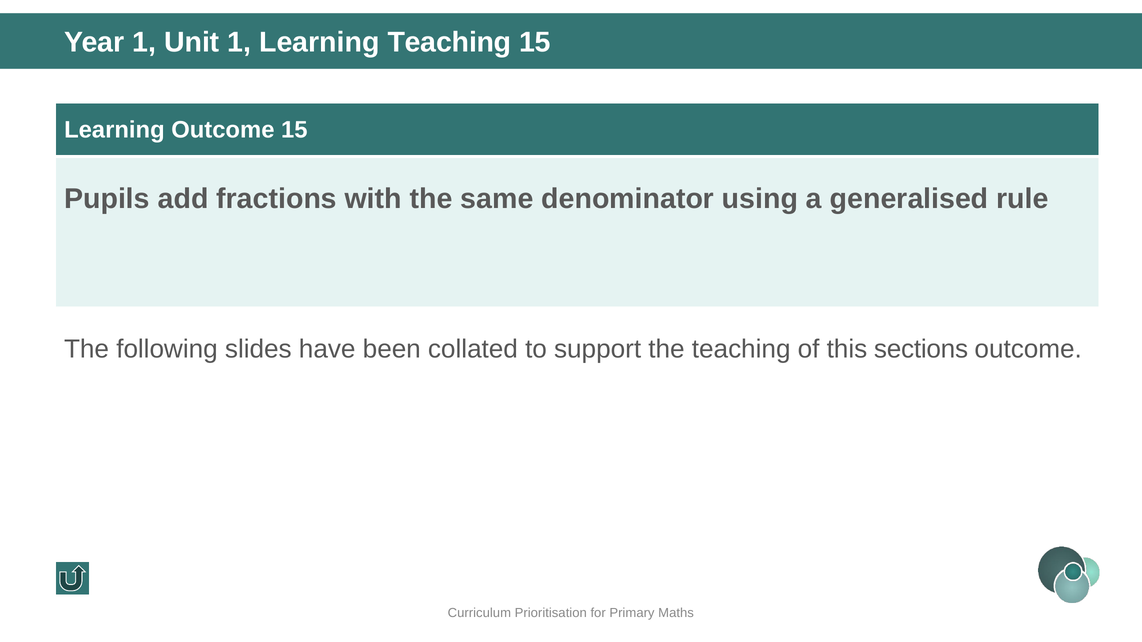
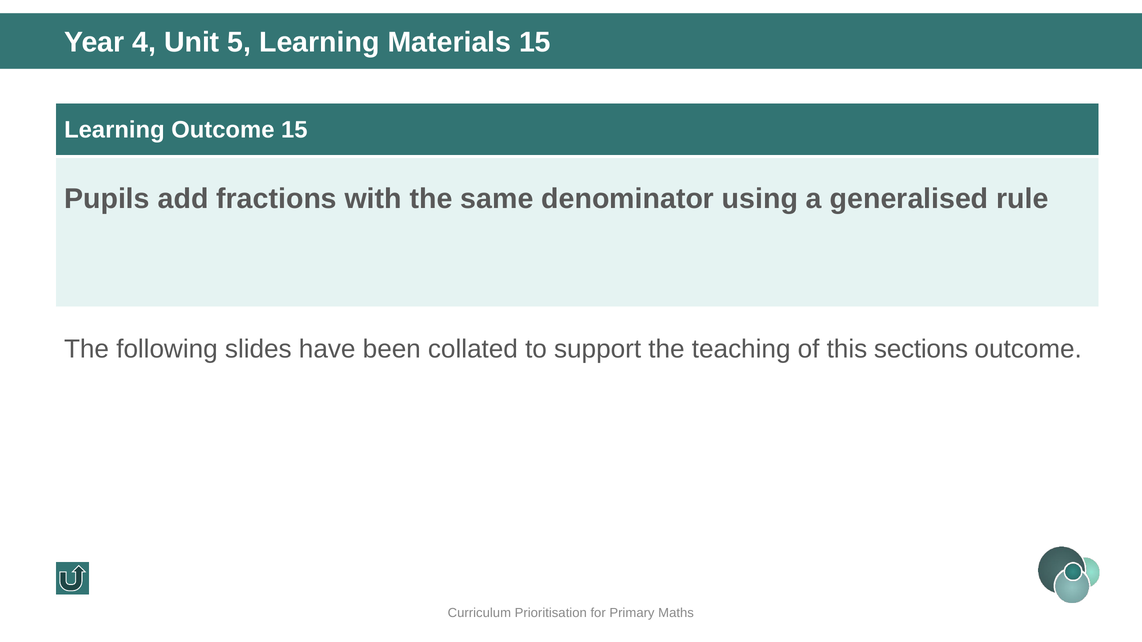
Year 1: 1 -> 4
Unit 1: 1 -> 5
Learning Teaching: Teaching -> Materials
